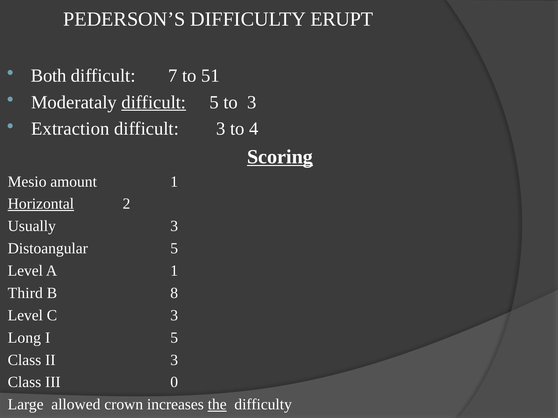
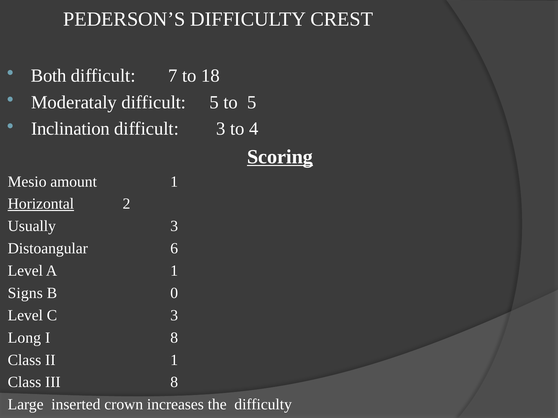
ERUPT: ERUPT -> CREST
51: 51 -> 18
difficult at (154, 102) underline: present -> none
to 3: 3 -> 5
Extraction: Extraction -> Inclination
Distoangular 5: 5 -> 6
Third: Third -> Signs
8: 8 -> 0
I 5: 5 -> 8
II 3: 3 -> 1
III 0: 0 -> 8
allowed: allowed -> inserted
the underline: present -> none
